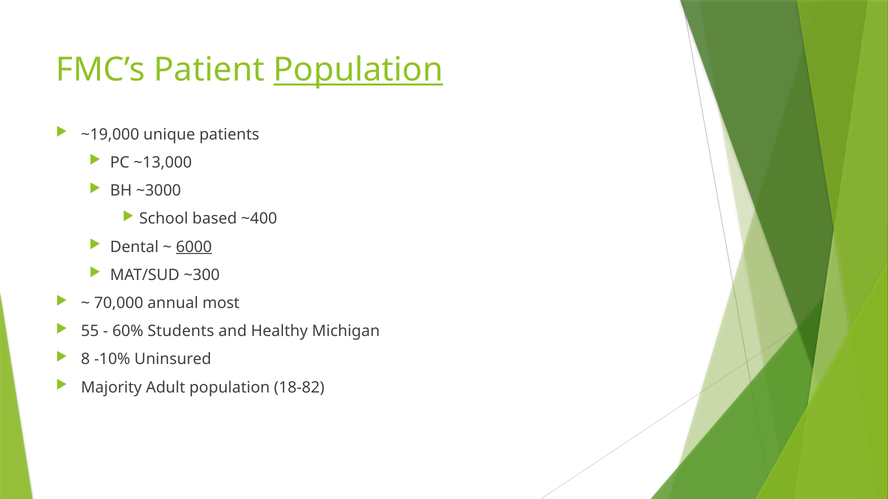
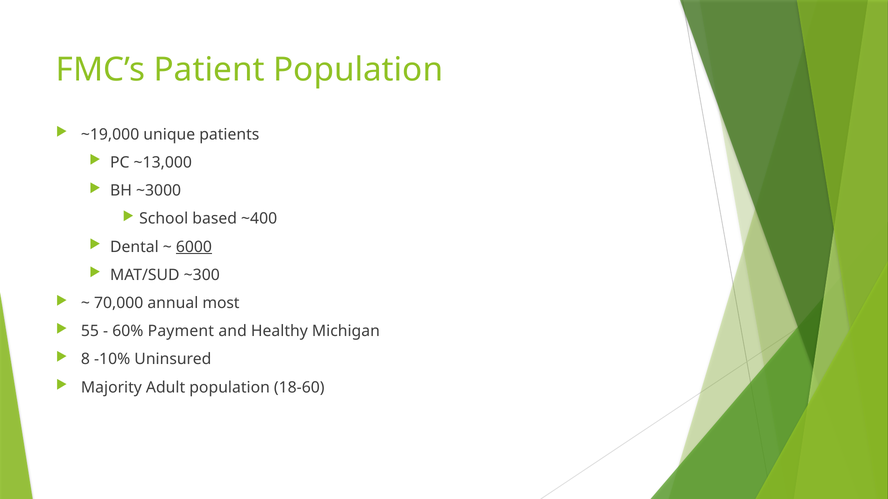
Population at (358, 70) underline: present -> none
Students: Students -> Payment
18-82: 18-82 -> 18-60
